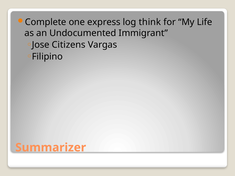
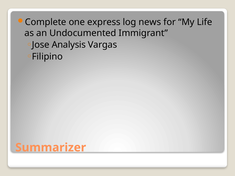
think: think -> news
Citizens: Citizens -> Analysis
